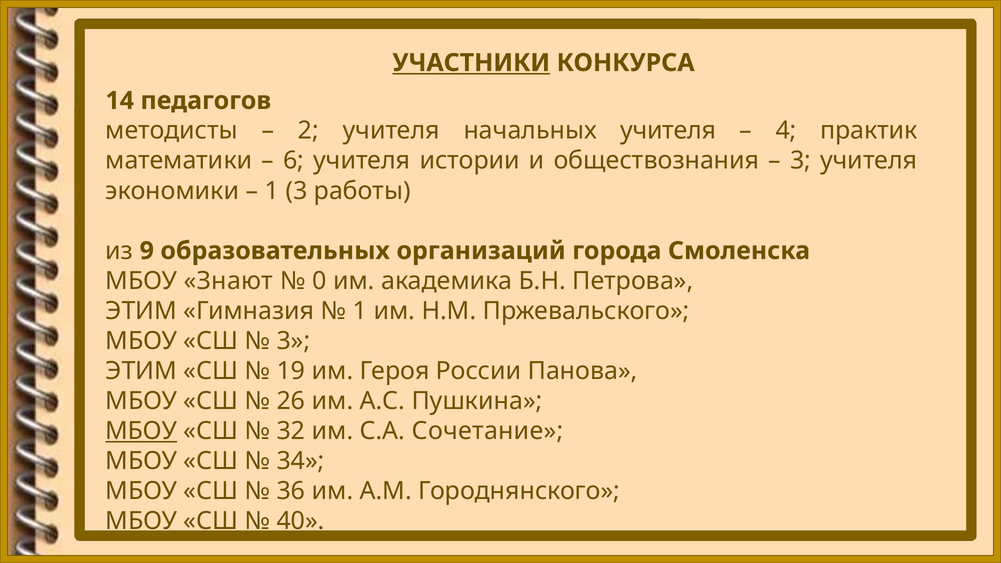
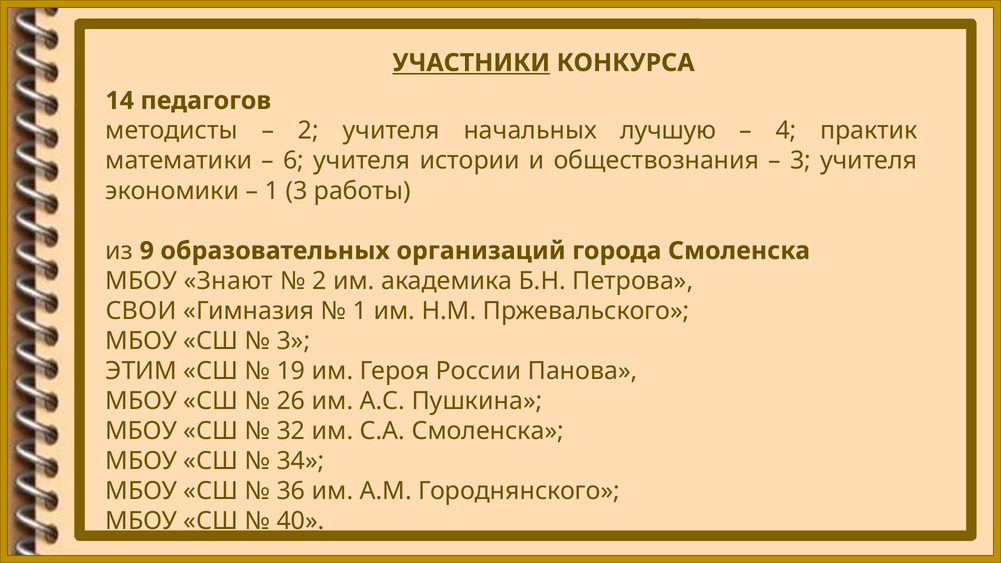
начальных учителя: учителя -> лучшую
0 at (320, 281): 0 -> 2
ЭТИМ at (141, 311): ЭТИМ -> СВОИ
МБОУ at (141, 431) underline: present -> none
С.А Сочетание: Сочетание -> Смоленска
